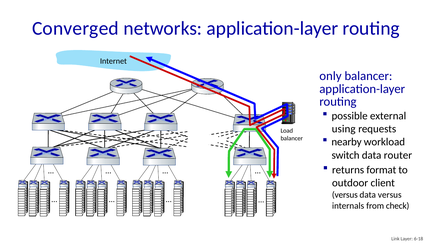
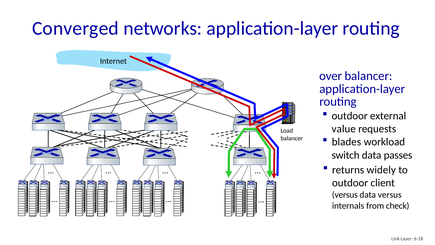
only: only -> over
possible at (350, 116): possible -> outdoor
using: using -> value
nearby: nearby -> blades
router: router -> passes
format: format -> widely
